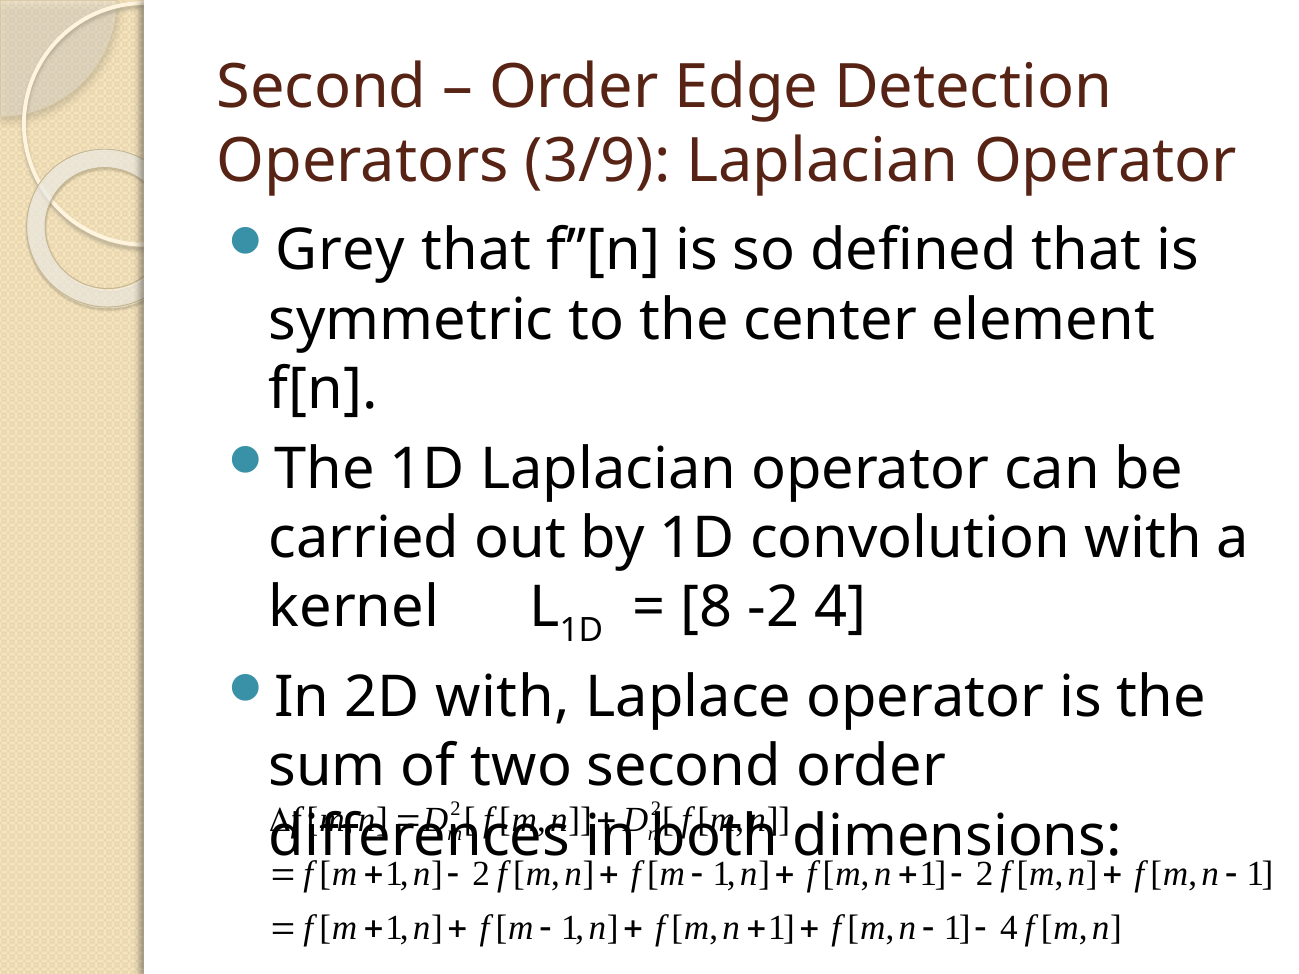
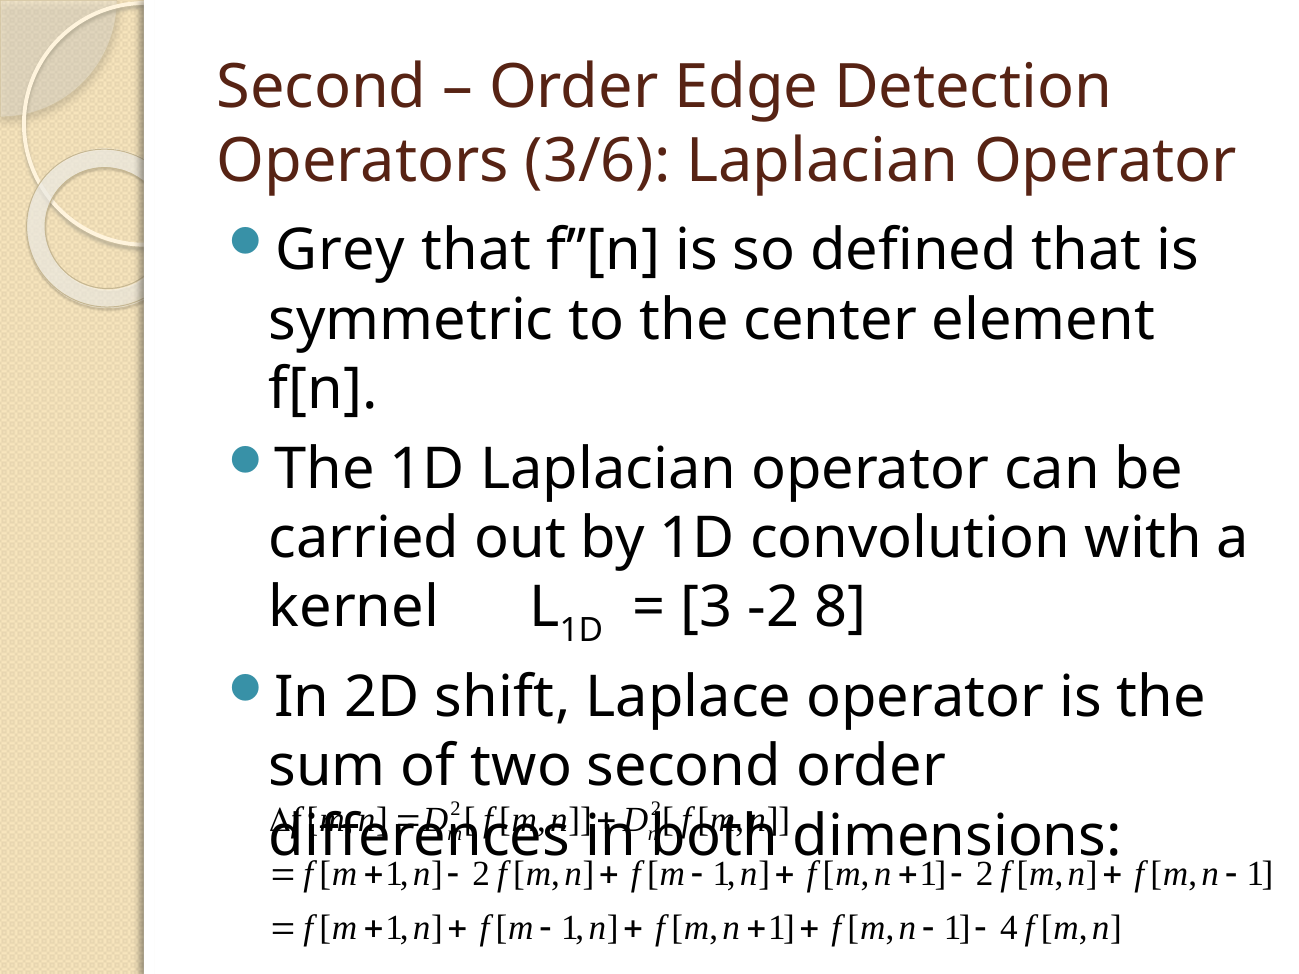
3/9: 3/9 -> 3/6
8: 8 -> 3
-2 4: 4 -> 8
2D with: with -> shift
